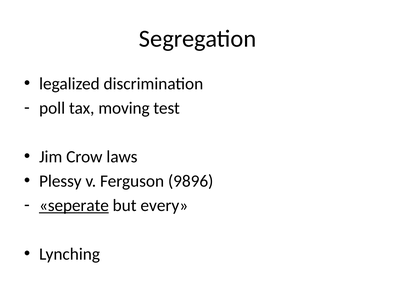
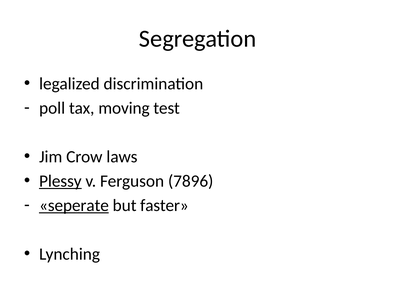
Plessy underline: none -> present
9896: 9896 -> 7896
every: every -> faster
